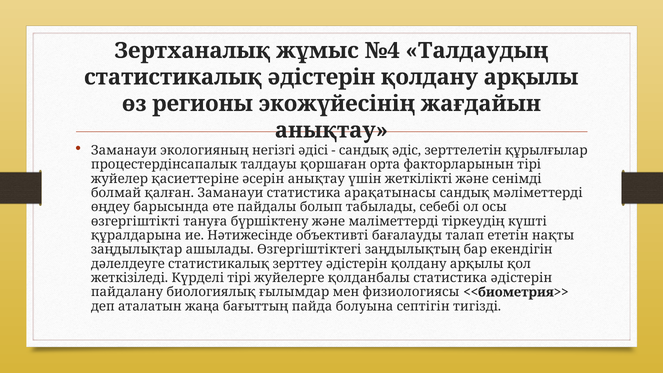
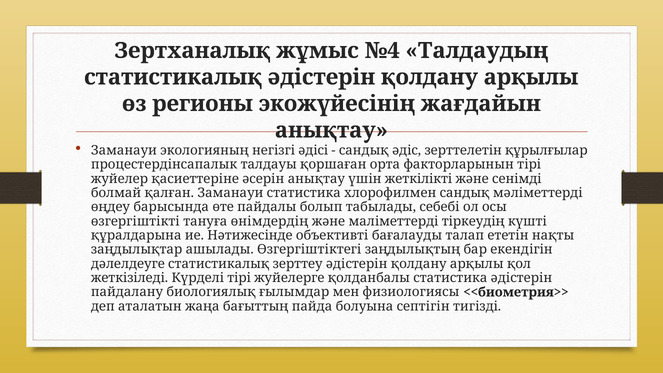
арақатынасы: арақатынасы -> хлорофилмен
бүршіктену: бүршіктену -> өнімдердің
